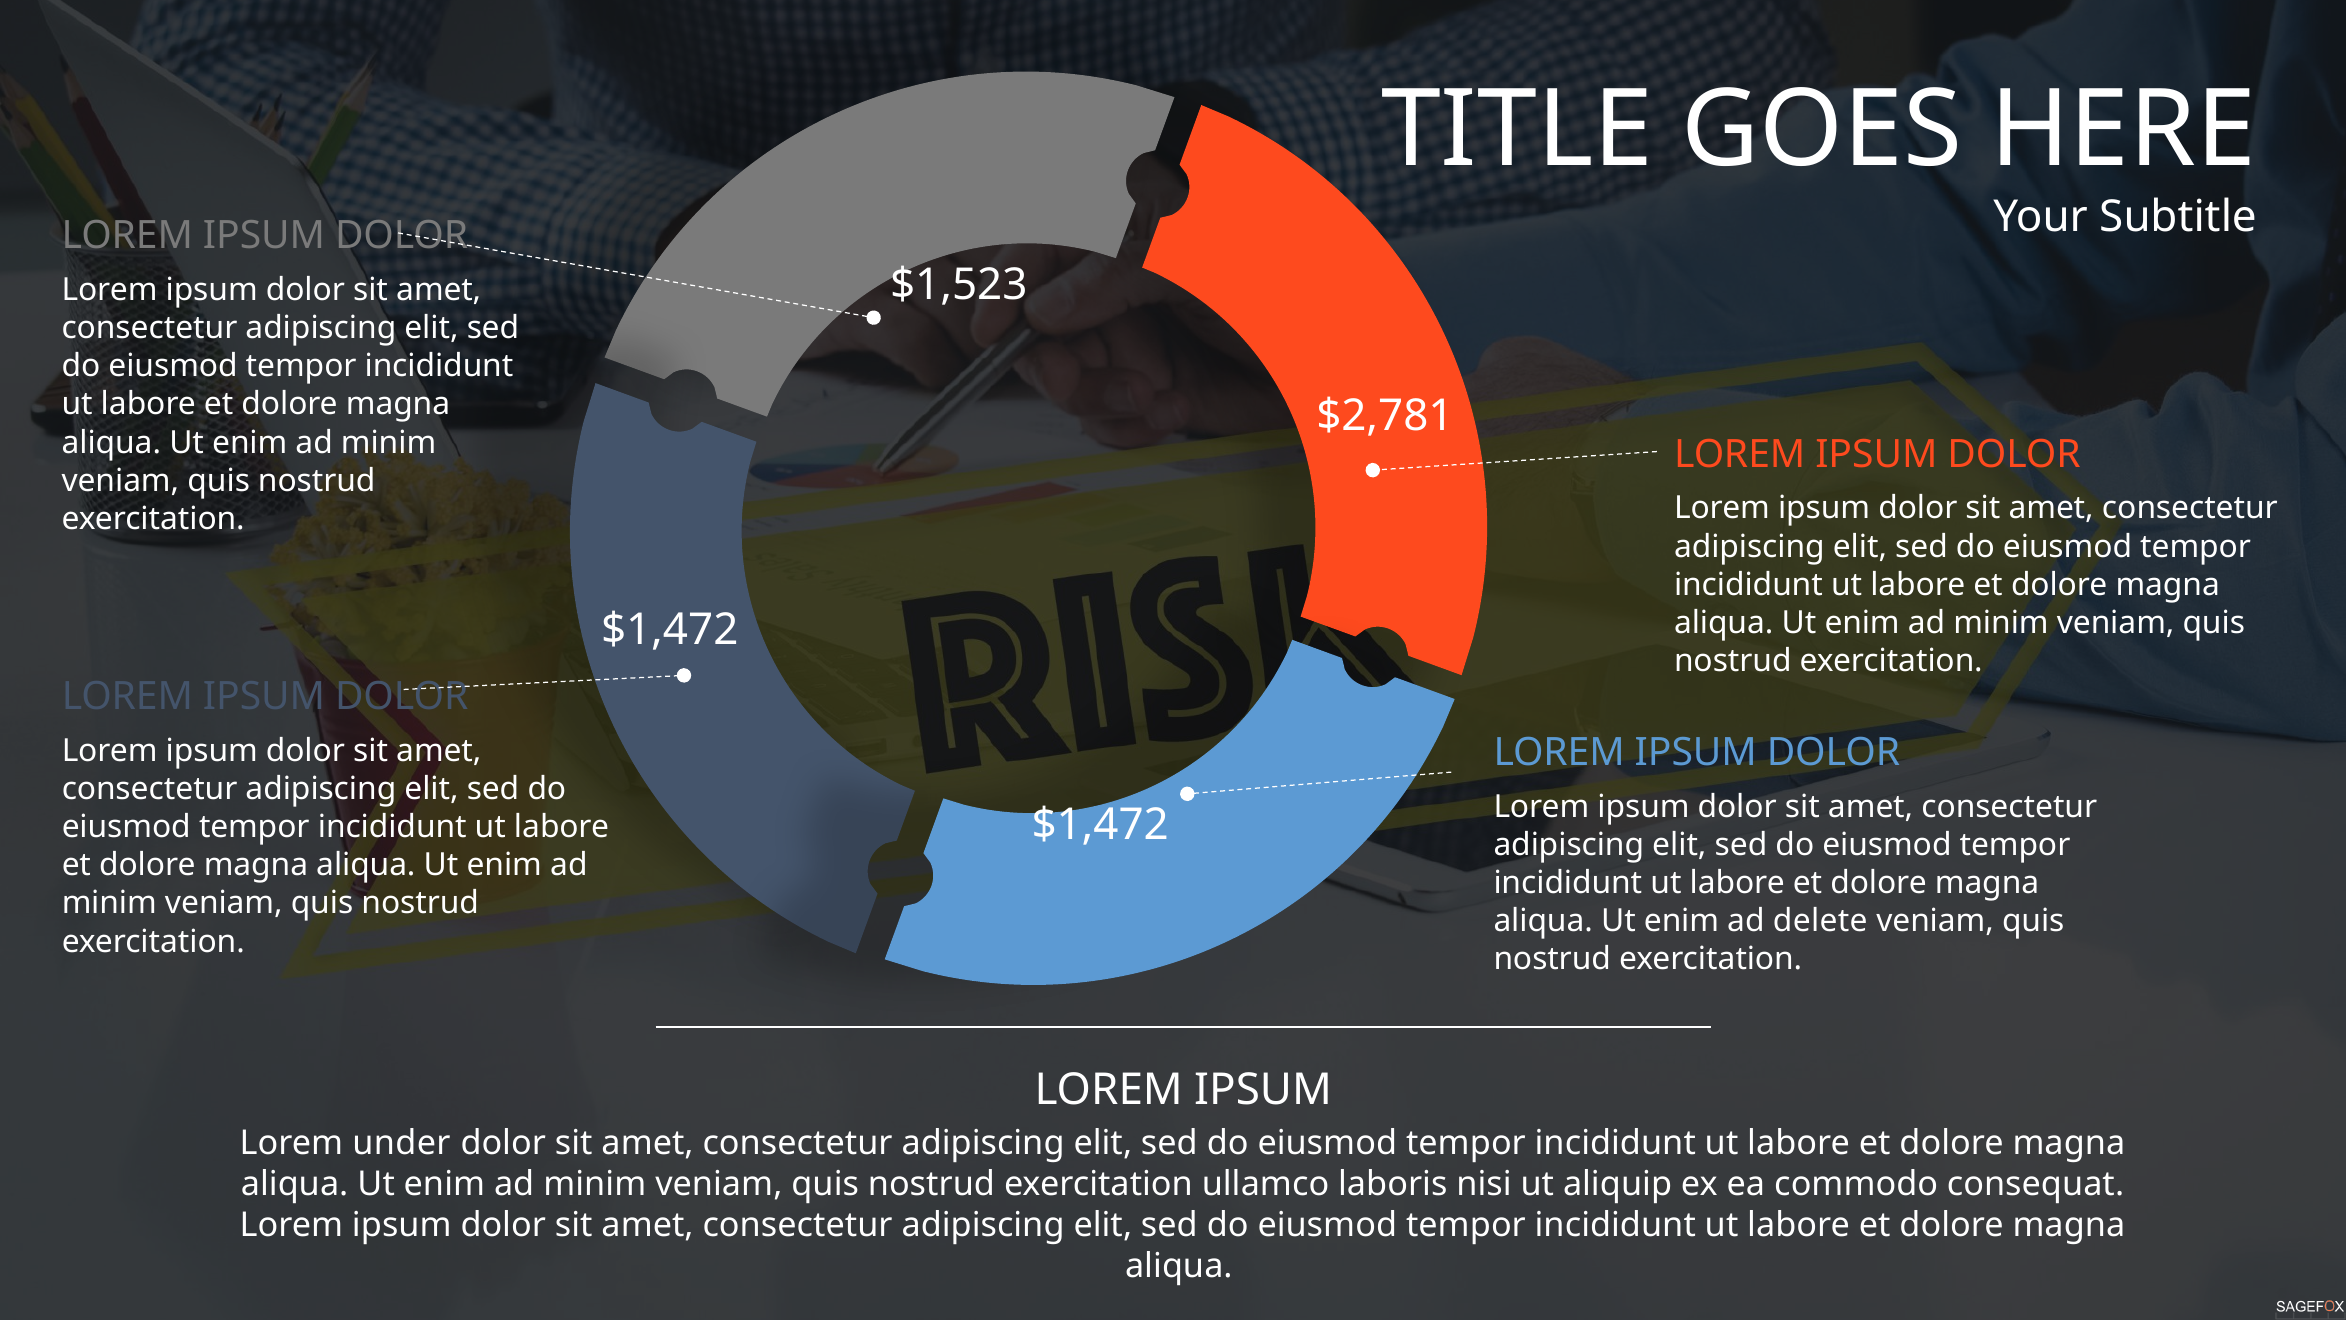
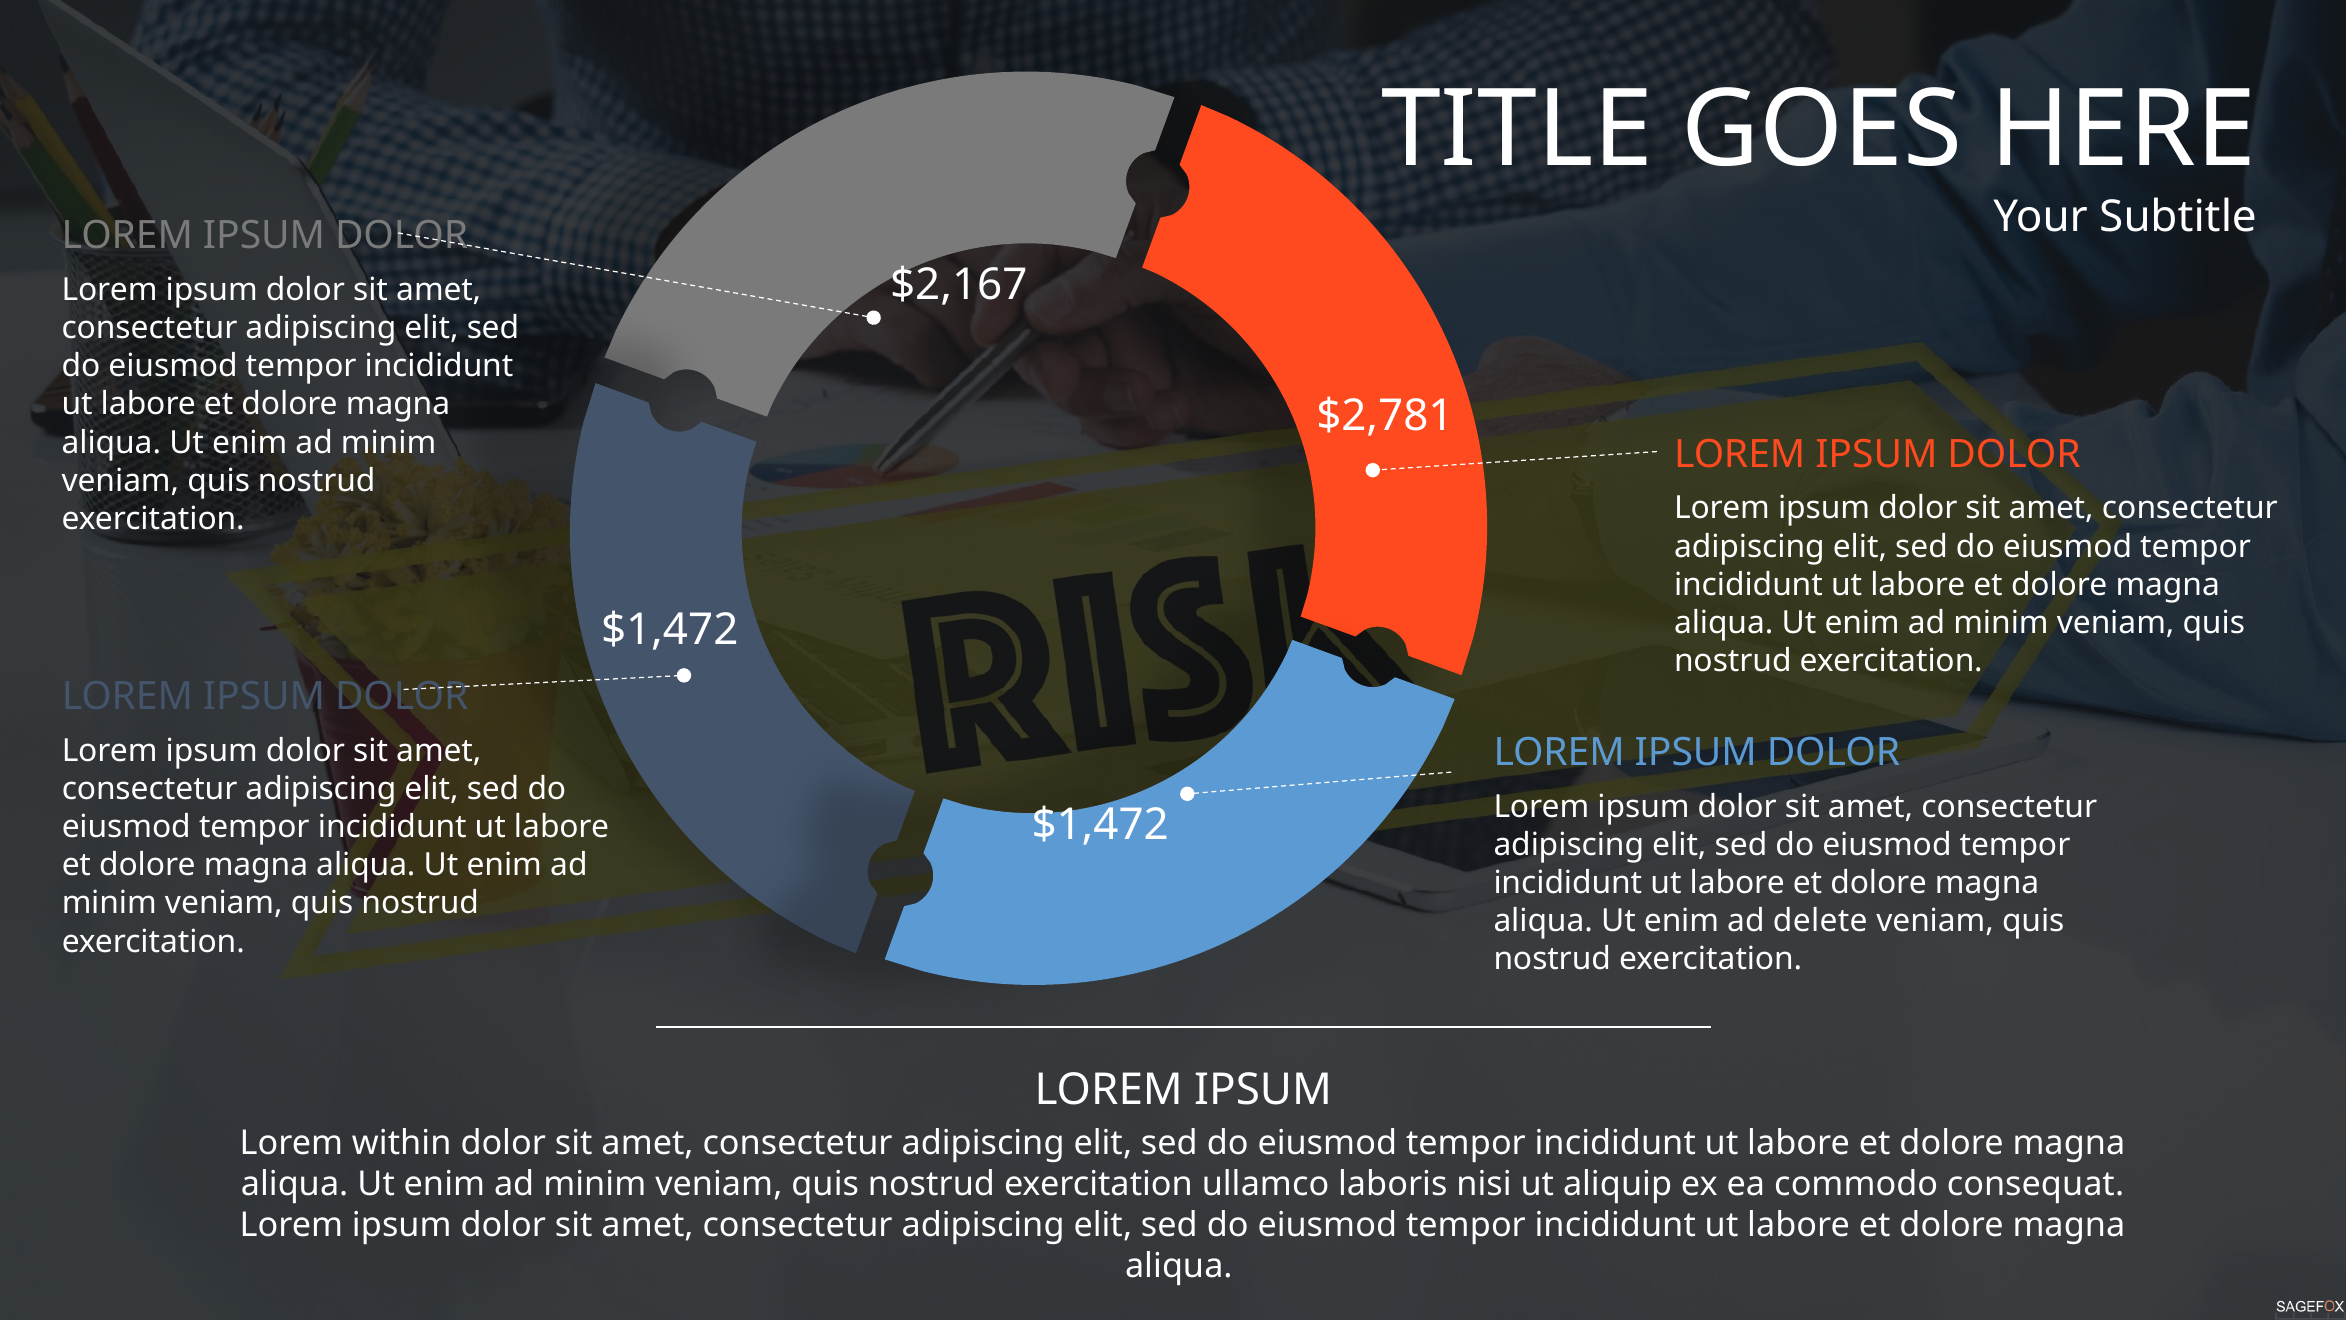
$1,523: $1,523 -> $2,167
under: under -> within
